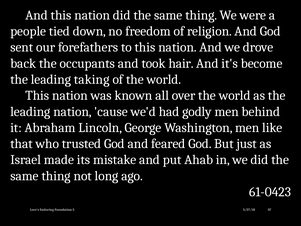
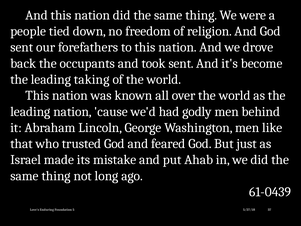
took hair: hair -> sent
61-0423: 61-0423 -> 61-0439
